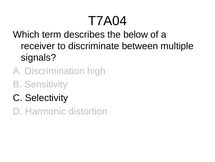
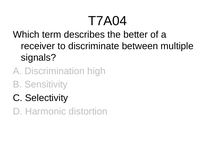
below: below -> better
